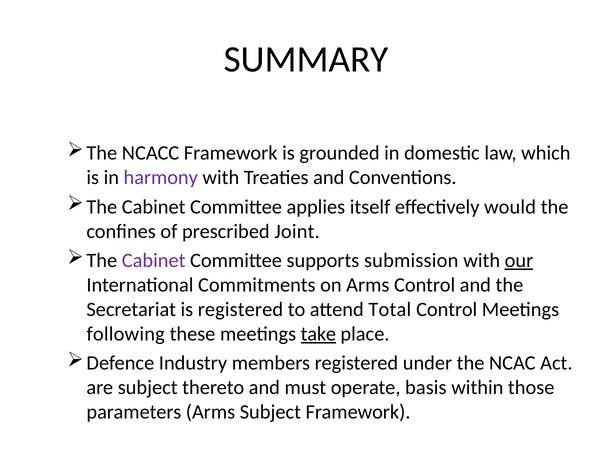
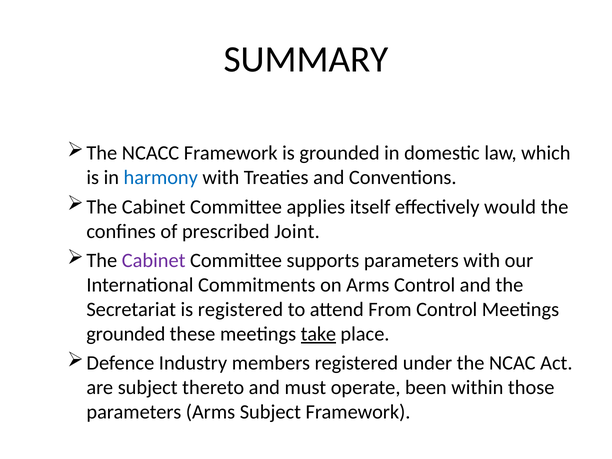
harmony colour: purple -> blue
supports submission: submission -> parameters
our underline: present -> none
Total: Total -> From
following at (126, 334): following -> grounded
basis: basis -> been
